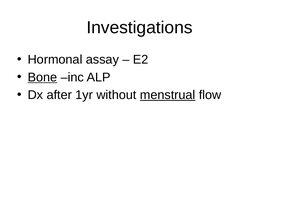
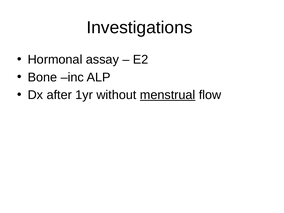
Bone underline: present -> none
